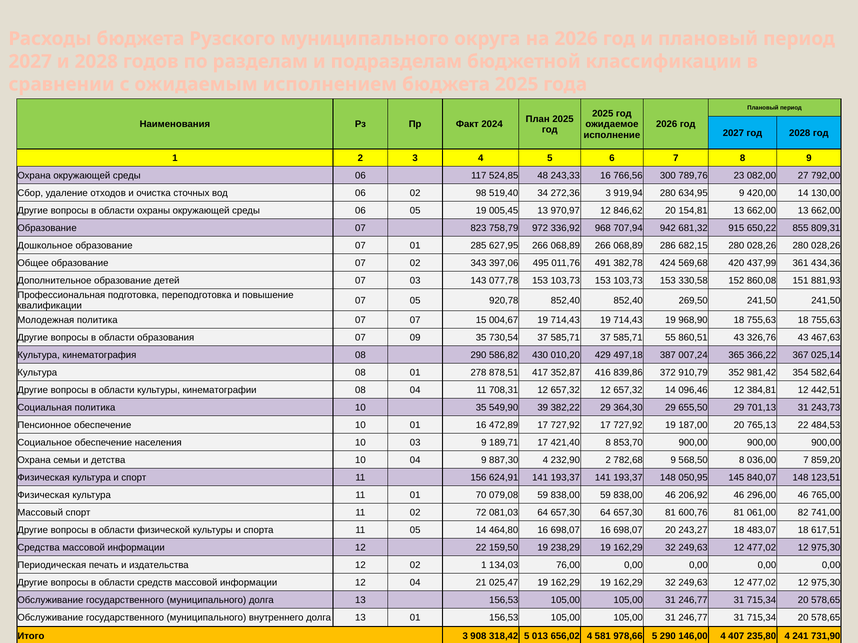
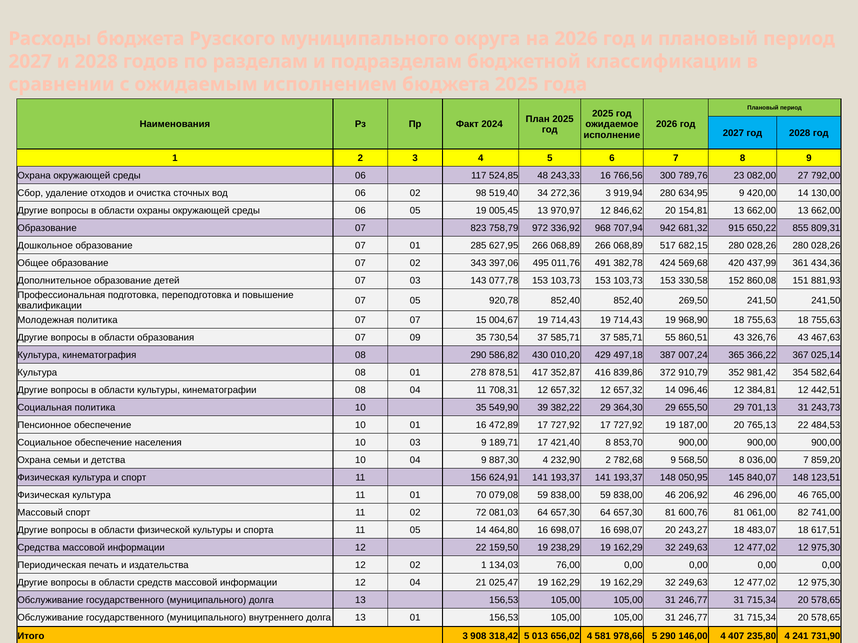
286: 286 -> 517
